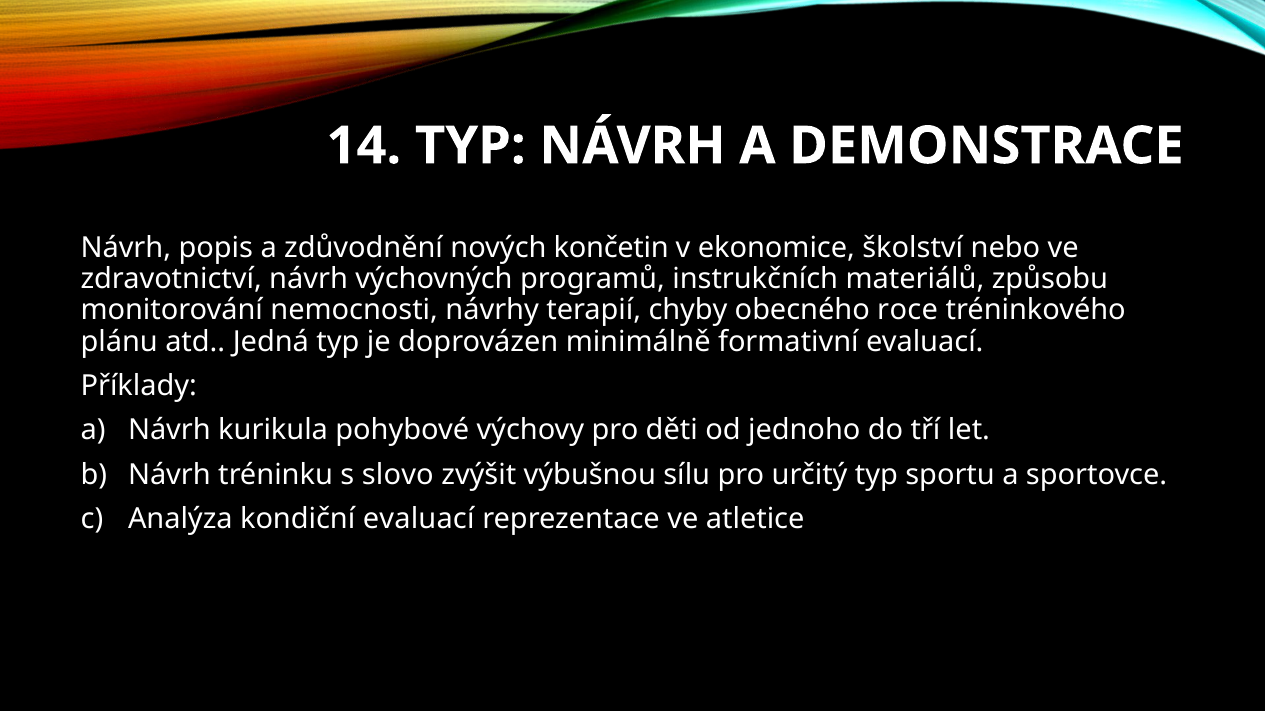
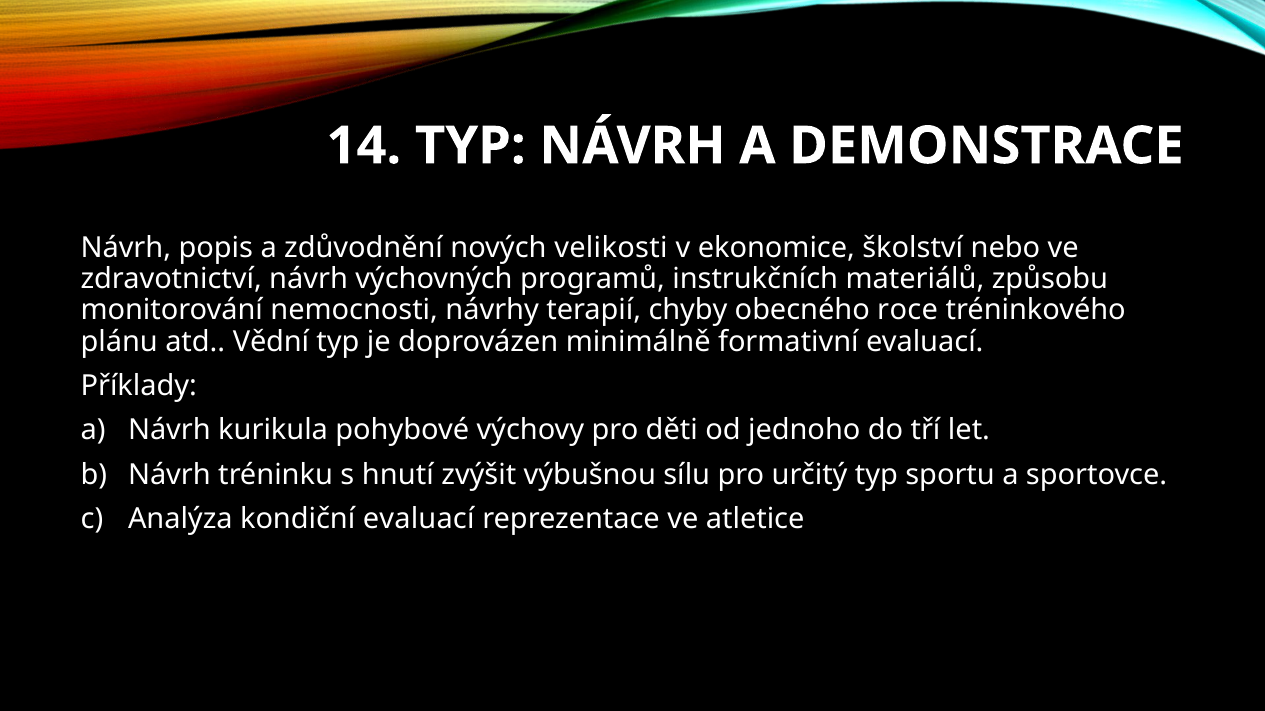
končetin: končetin -> velikosti
Jedná: Jedná -> Vědní
slovo: slovo -> hnutí
